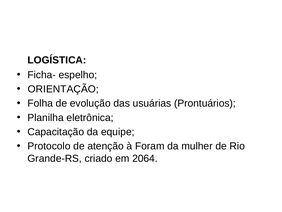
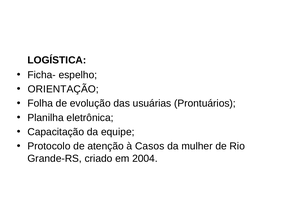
Foram: Foram -> Casos
2064: 2064 -> 2004
